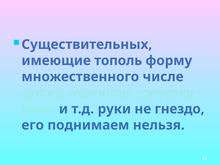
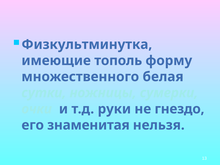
Существительных: Существительных -> Физкультминутка
числе: числе -> белая
поднимаем: поднимаем -> знаменитая
